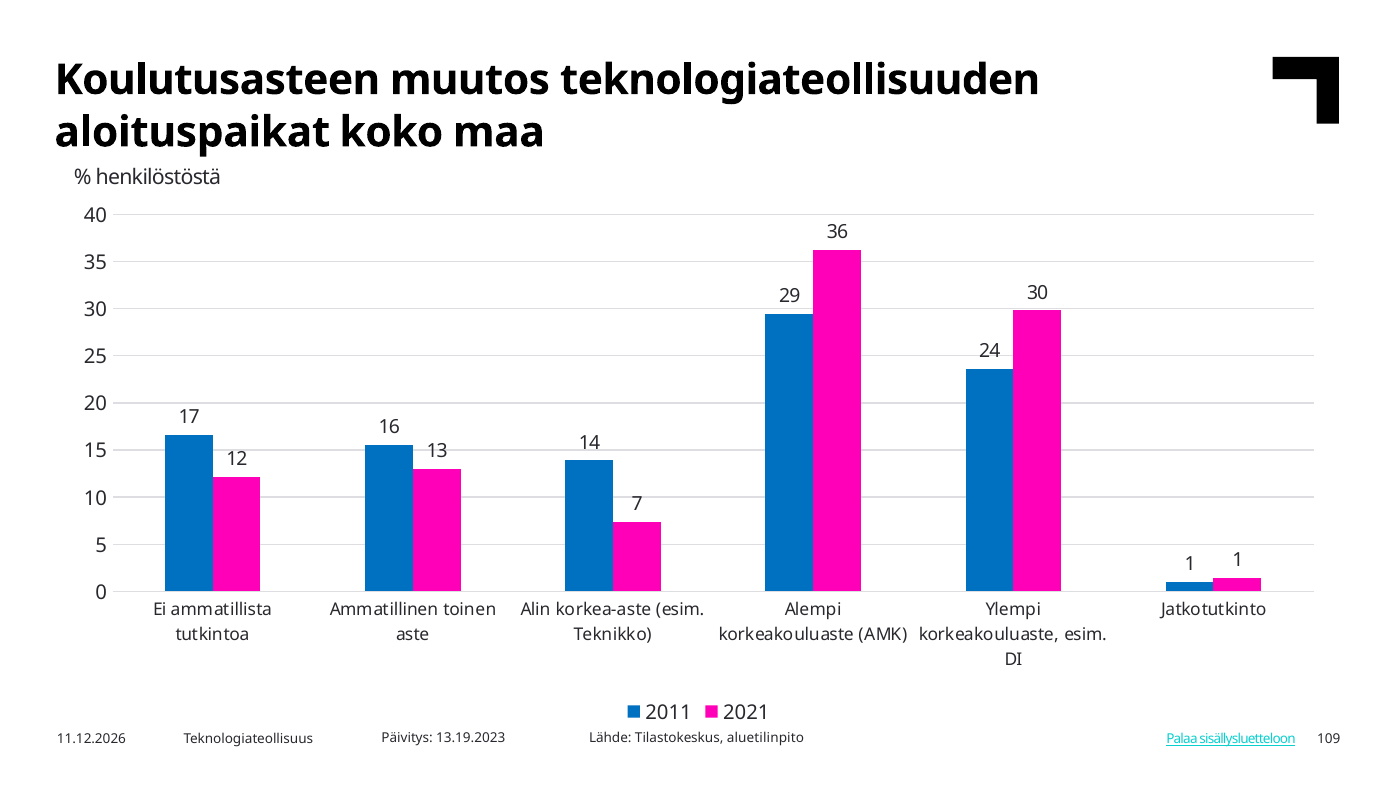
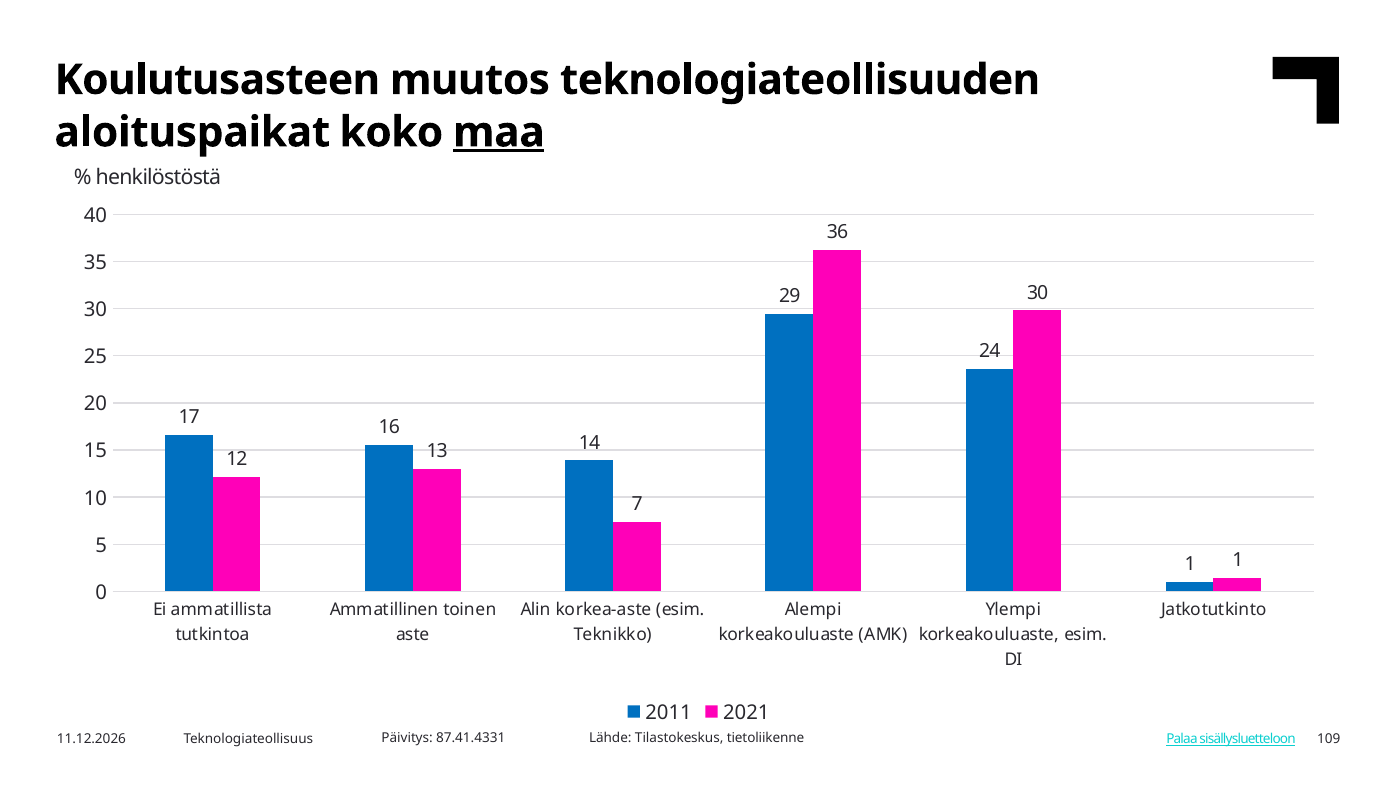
maa underline: none -> present
13.19.2023: 13.19.2023 -> 87.41.4331
aluetilinpito: aluetilinpito -> tietoliikenne
